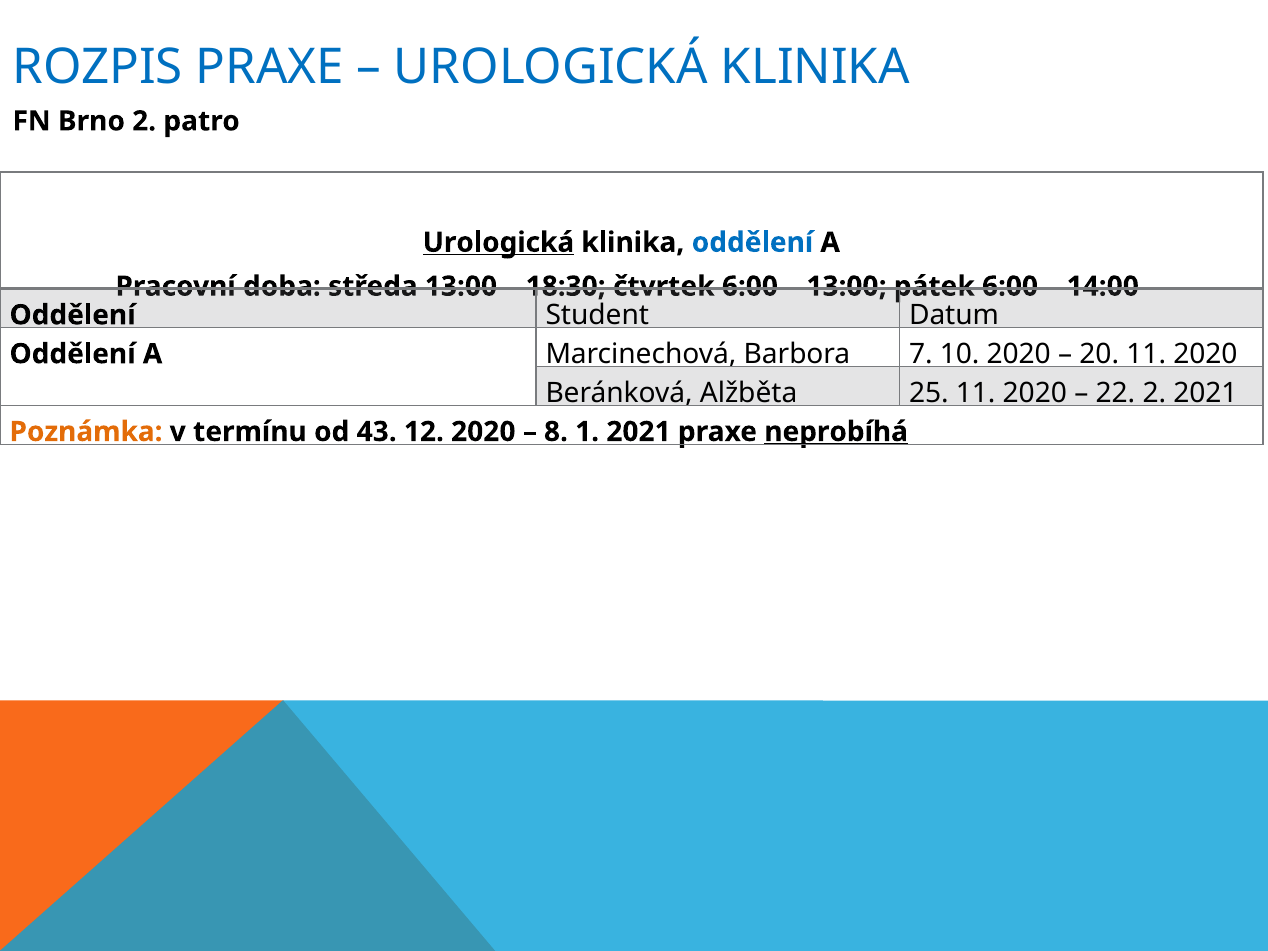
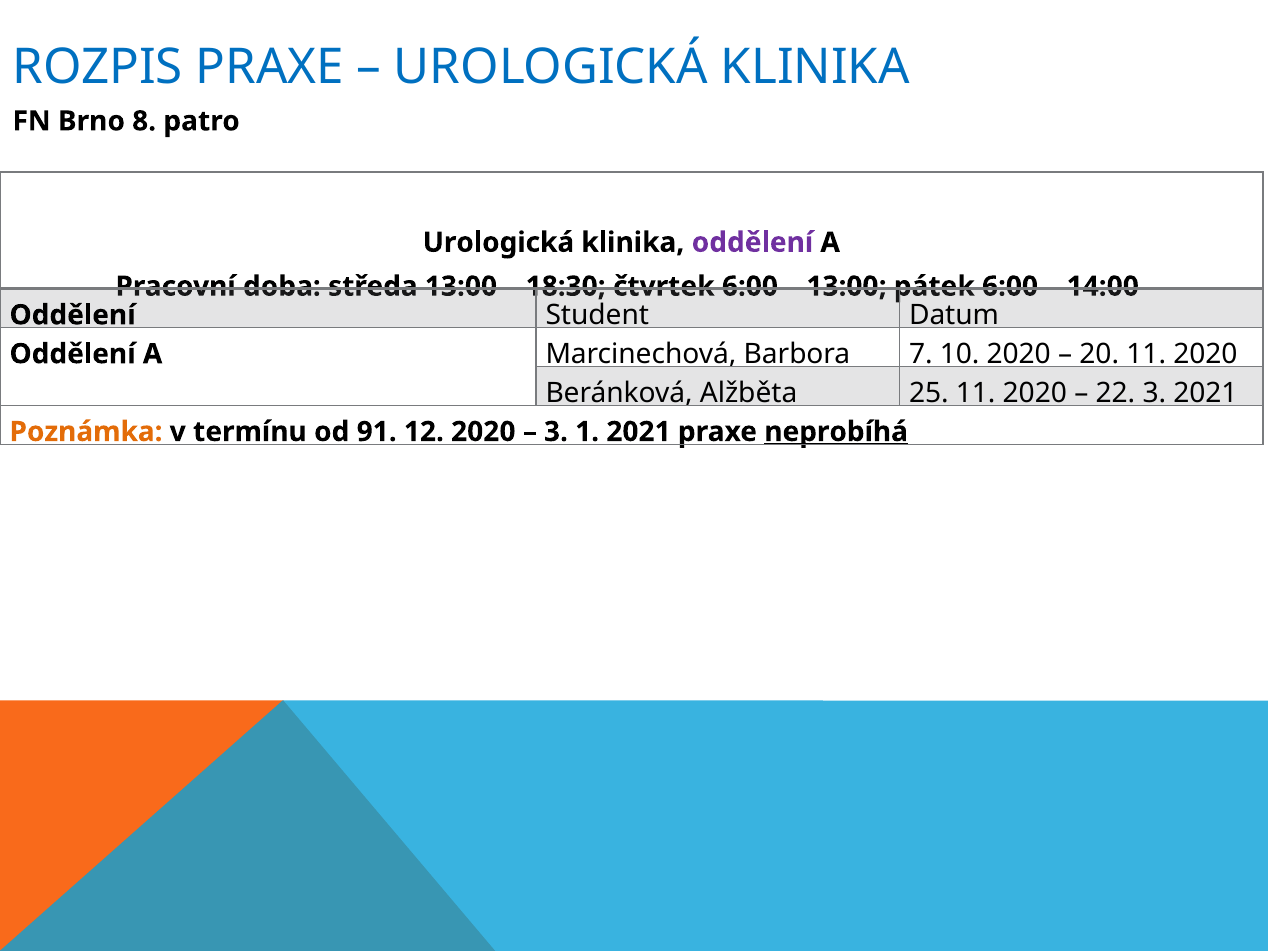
Brno 2: 2 -> 8
Urologická at (498, 242) underline: present -> none
oddělení at (752, 242) colour: blue -> purple
22 2: 2 -> 3
43: 43 -> 91
8 at (556, 432): 8 -> 3
